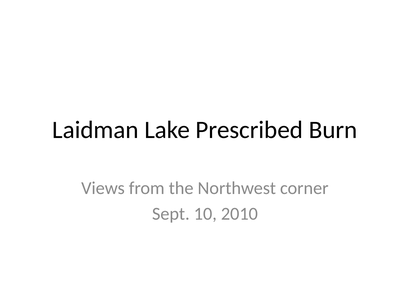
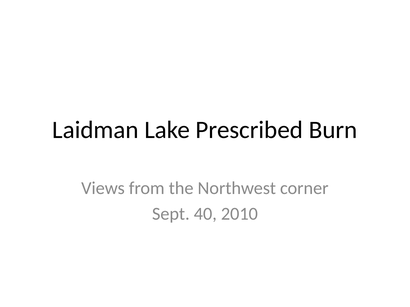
10: 10 -> 40
